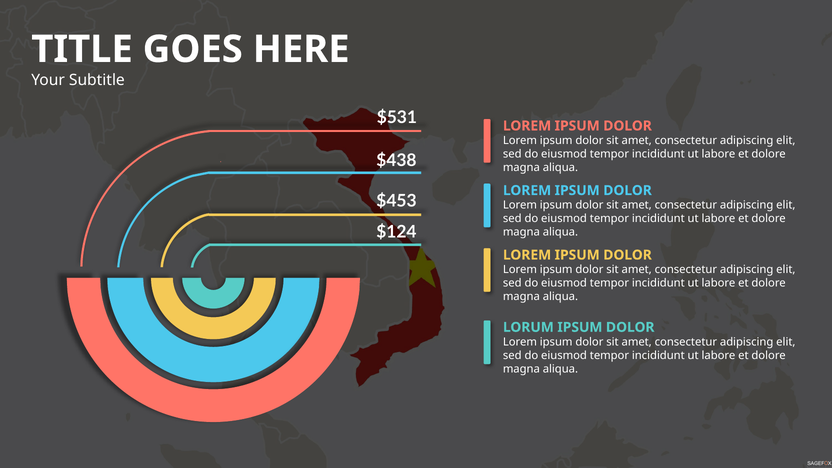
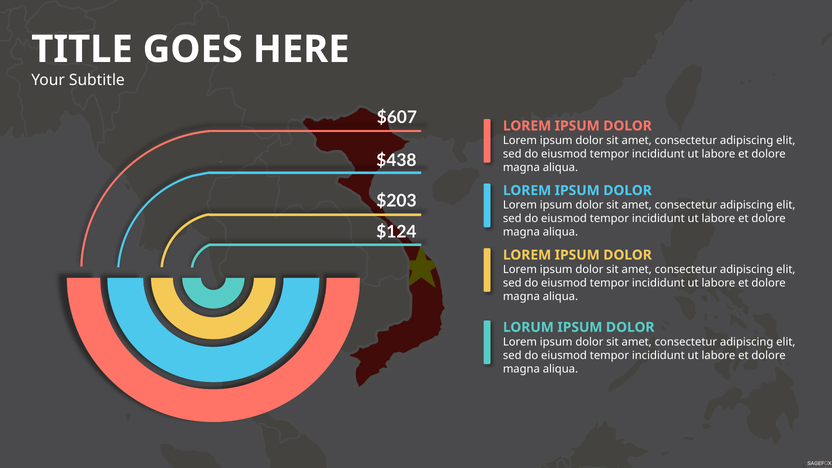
$531: $531 -> $607
$453: $453 -> $203
